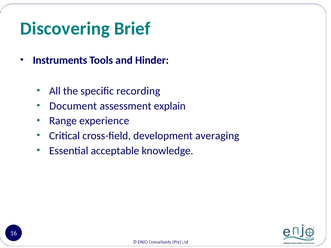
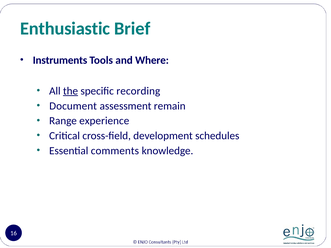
Discovering: Discovering -> Enthusiastic
Hinder: Hinder -> Where
the underline: none -> present
explain: explain -> remain
averaging: averaging -> schedules
acceptable: acceptable -> comments
